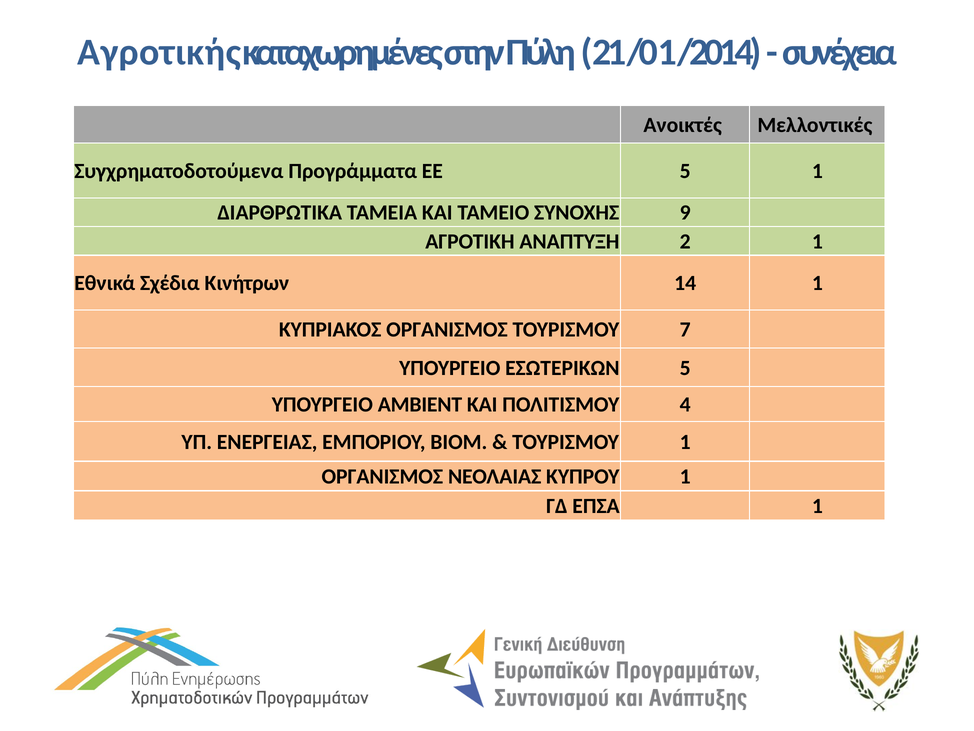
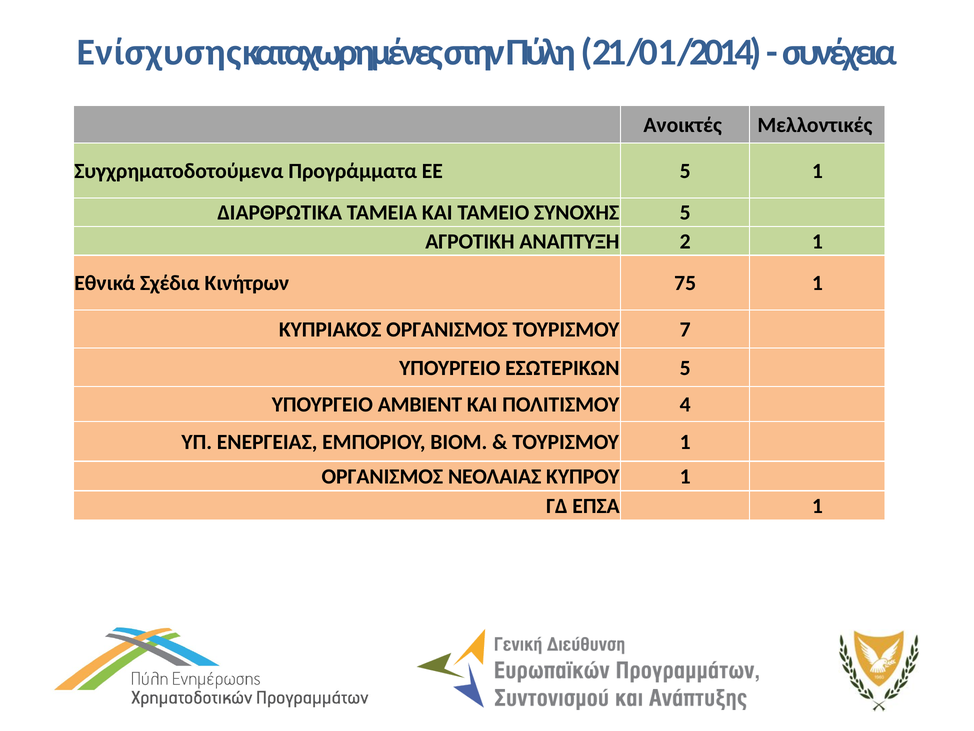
Αγροτικής: Αγροτικής -> Ενίσχυσης
ΣΥΝΟΧΗΣ 9: 9 -> 5
14: 14 -> 75
